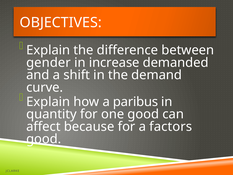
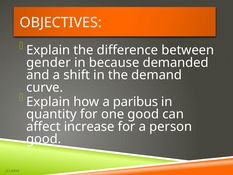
increase: increase -> because
because: because -> increase
factors: factors -> person
